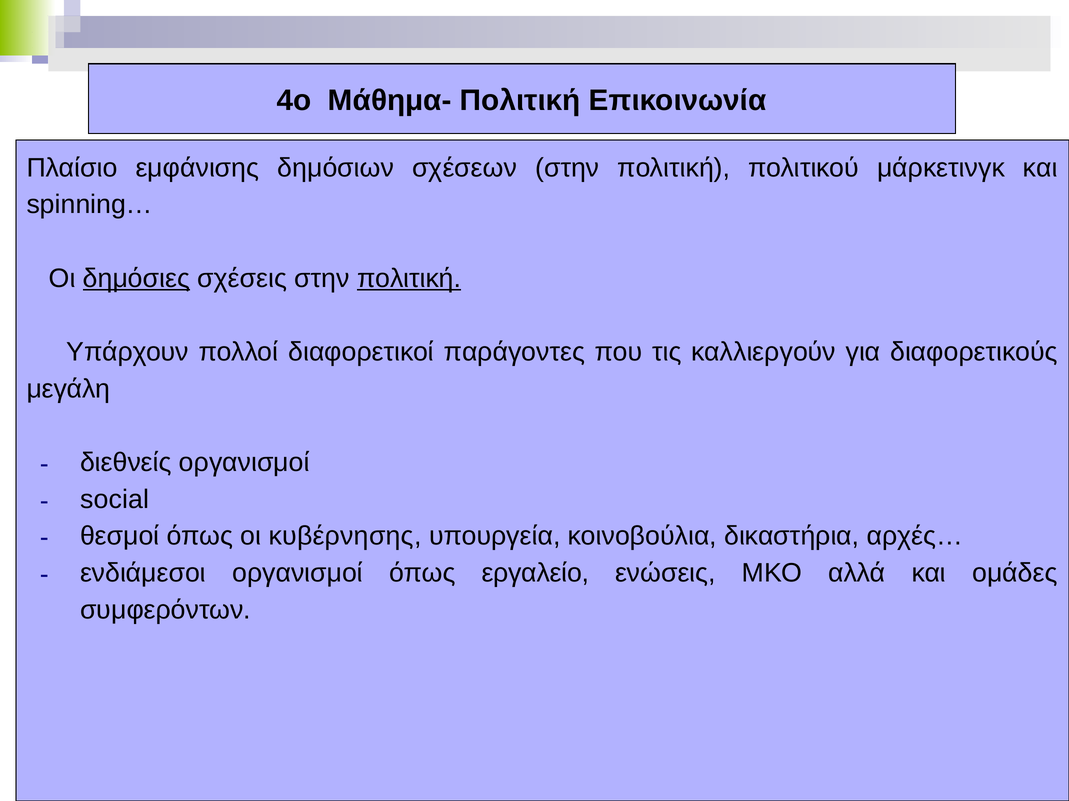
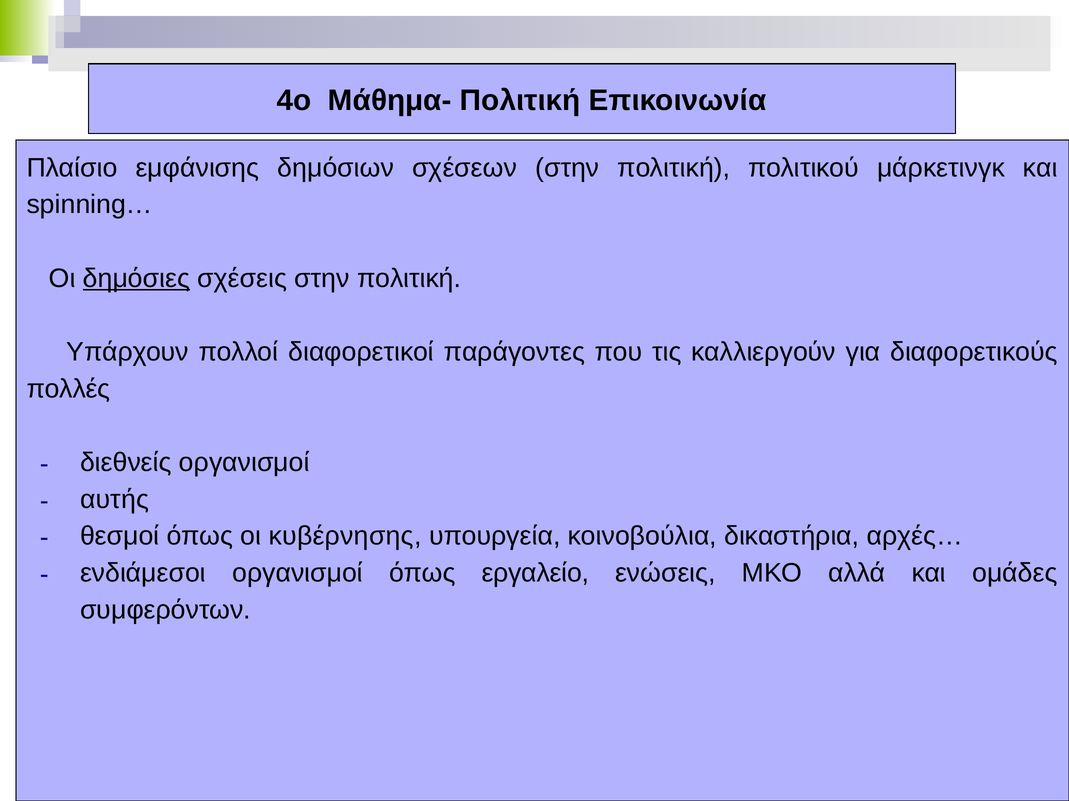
πολιτική at (409, 279) underline: present -> none
μεγάλη: μεγάλη -> πολλές
social: social -> αυτής
